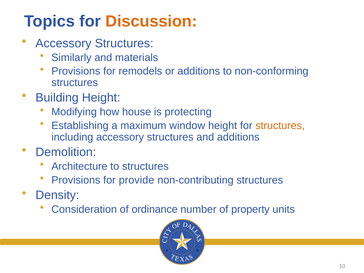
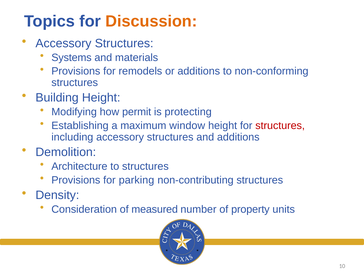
Similarly: Similarly -> Systems
house: house -> permit
structures at (280, 126) colour: orange -> red
provide: provide -> parking
ordinance: ordinance -> measured
